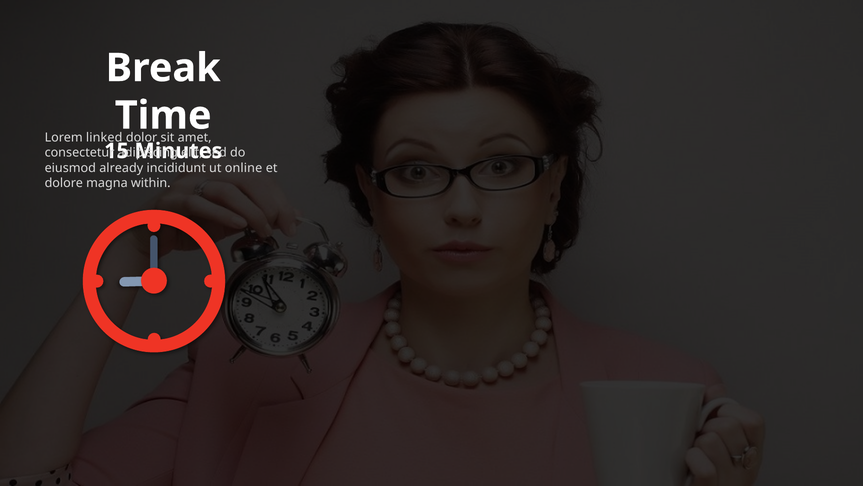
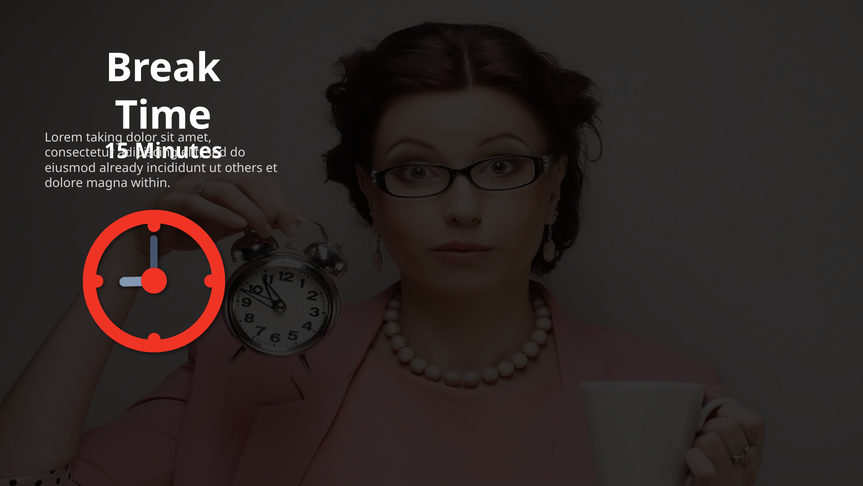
linked: linked -> taking
online: online -> others
